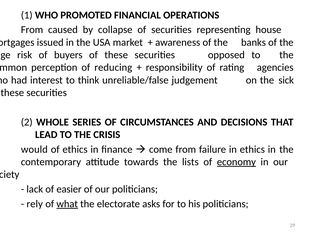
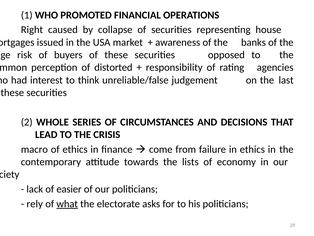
From at (32, 30): From -> Right
reducing: reducing -> distorted
sick: sick -> last
would: would -> macro
economy underline: present -> none
